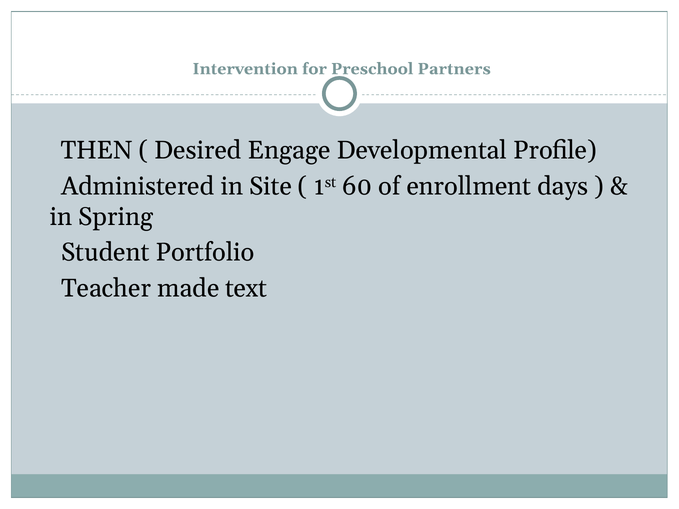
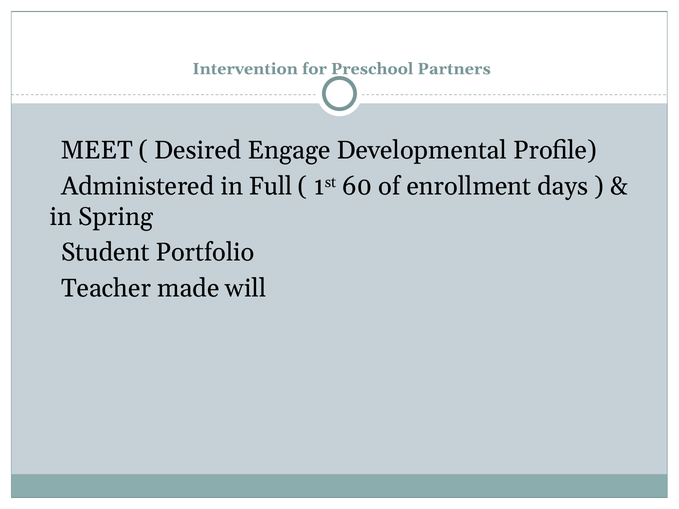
THEN: THEN -> MEET
Site: Site -> Full
text: text -> will
